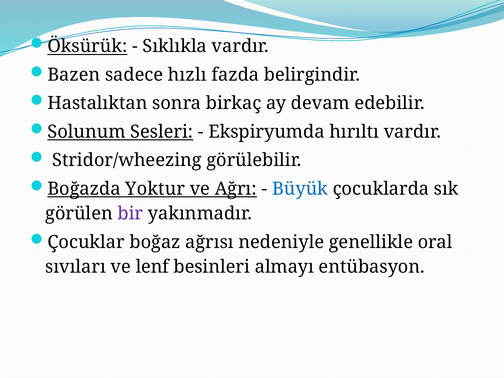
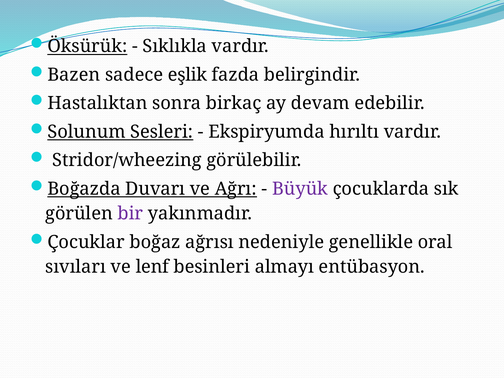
hızlı: hızlı -> eşlik
Yoktur: Yoktur -> Duvarı
Büyük colour: blue -> purple
